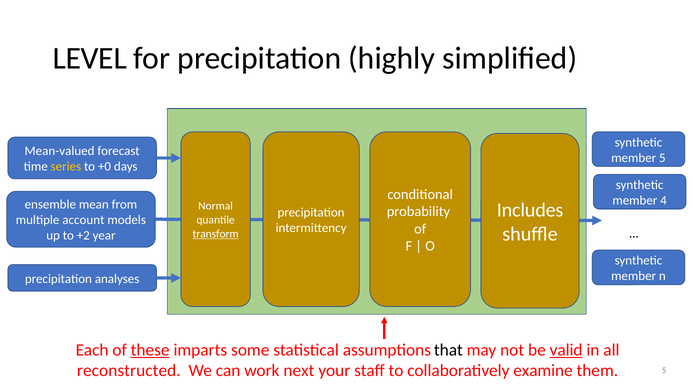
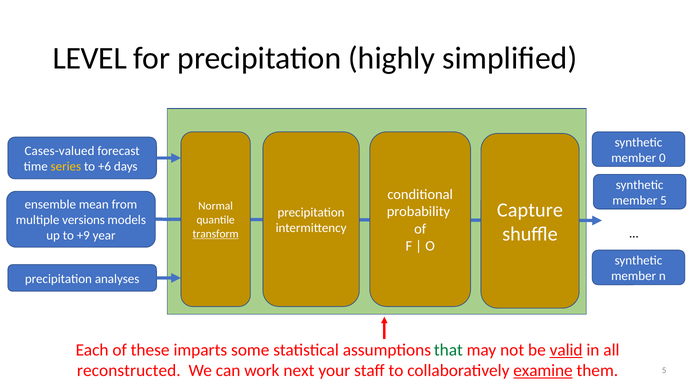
Mean-valued: Mean-valued -> Cases-valued
member 5: 5 -> 0
+0: +0 -> +6
member 4: 4 -> 5
Includes: Includes -> Capture
account: account -> versions
+2: +2 -> +9
these underline: present -> none
that colour: black -> green
examine underline: none -> present
